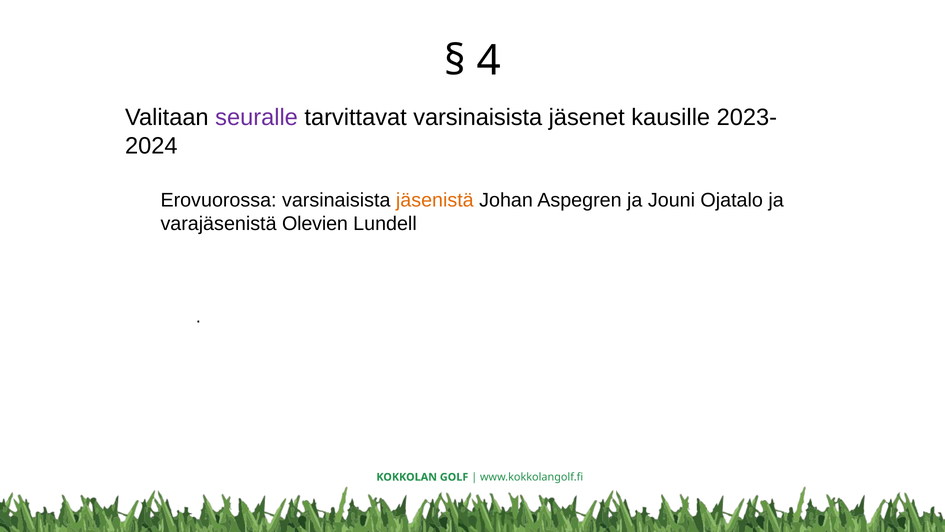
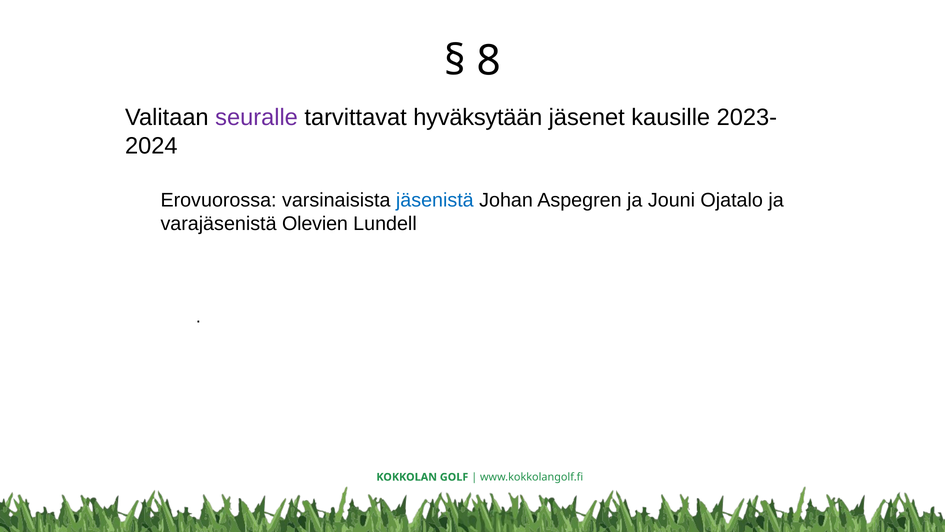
4: 4 -> 8
tarvittavat varsinaisista: varsinaisista -> hyväksytään
jäsenistä colour: orange -> blue
